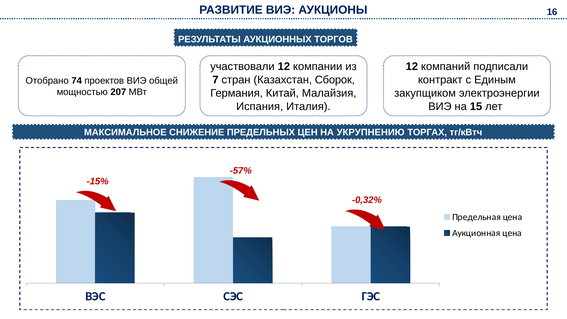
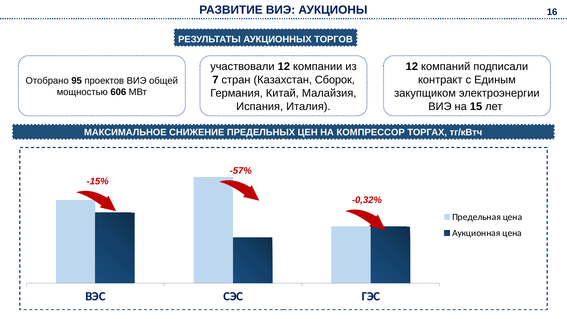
74: 74 -> 95
207: 207 -> 606
УКРУПНЕНИЮ: УКРУПНЕНИЮ -> КОМПРЕССОР
